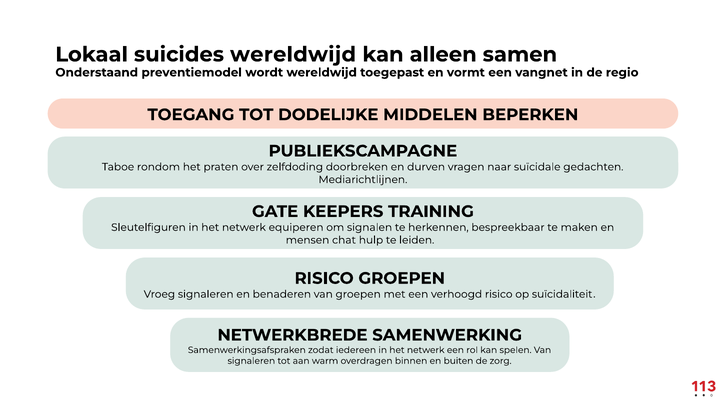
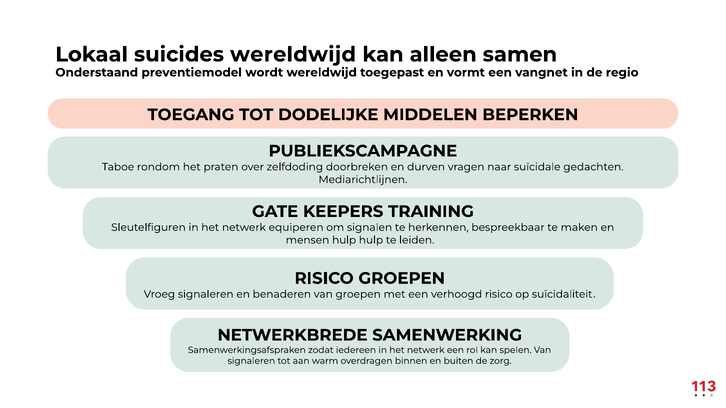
mensen chat: chat -> hulp
